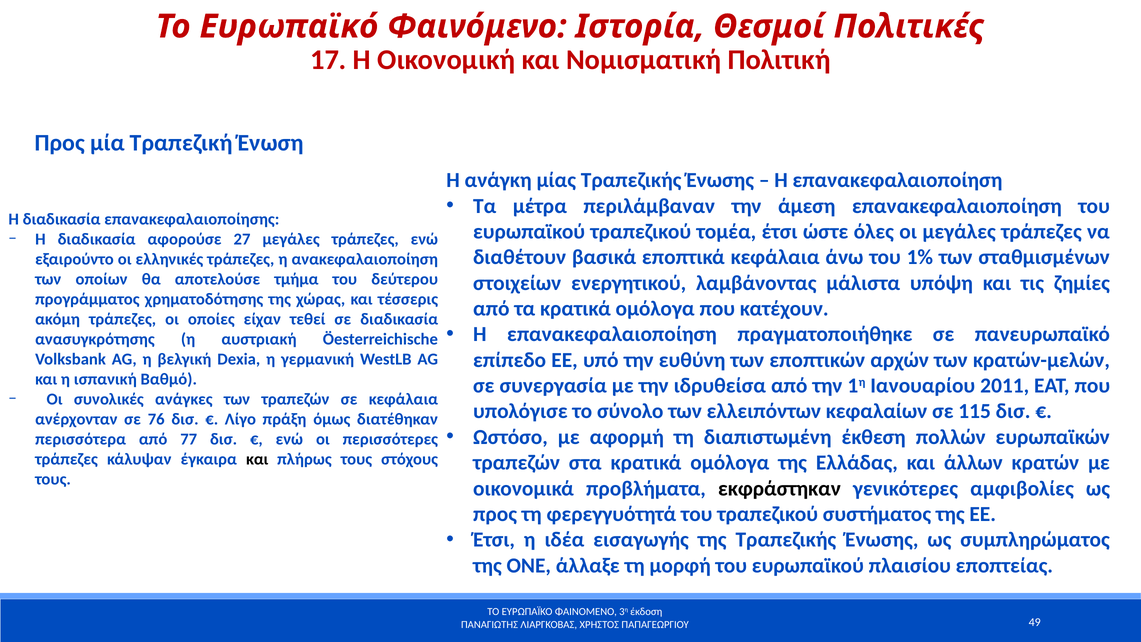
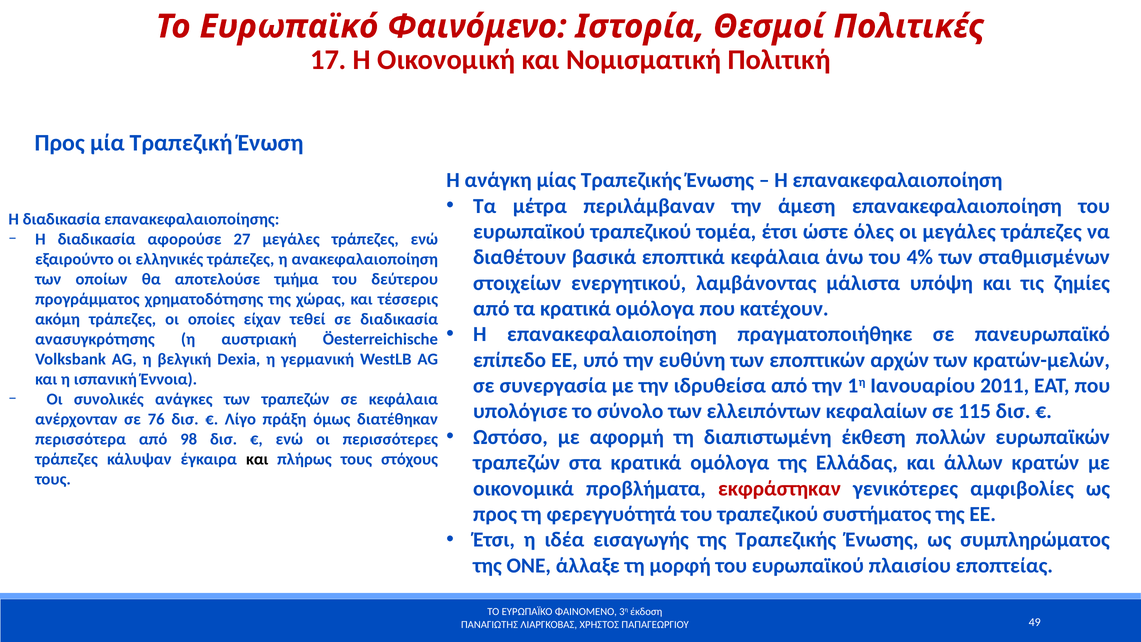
1%: 1% -> 4%
Βαθμό: Βαθμό -> Έννοια
77: 77 -> 98
εκφράστηκαν colour: black -> red
